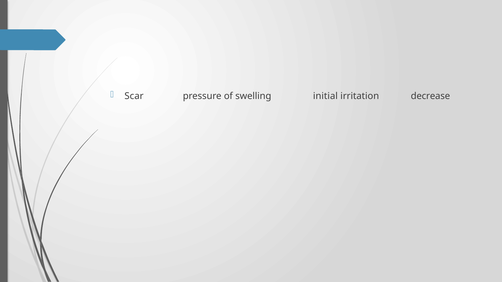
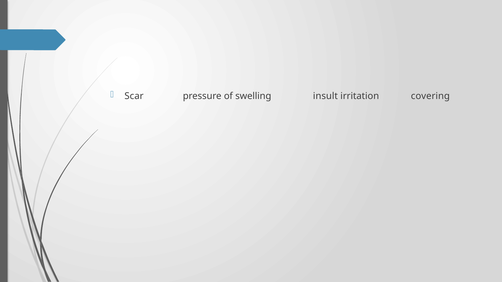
initial: initial -> insult
decrease: decrease -> covering
